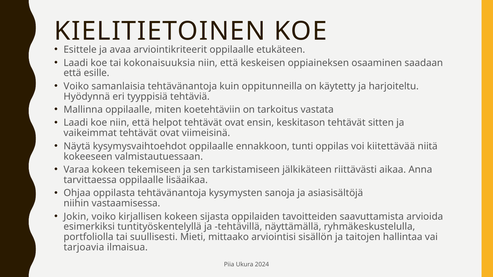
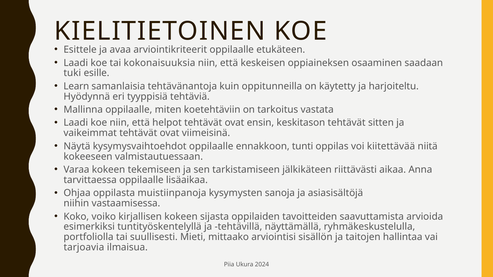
että at (72, 73): että -> tuki
Voiko at (76, 86): Voiko -> Learn
oppilasta tehtävänantoja: tehtävänantoja -> muistiinpanoja
Jokin: Jokin -> Koko
